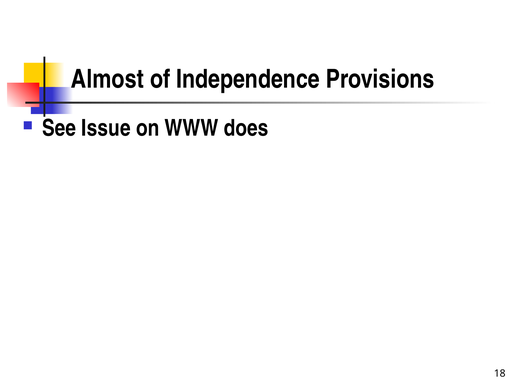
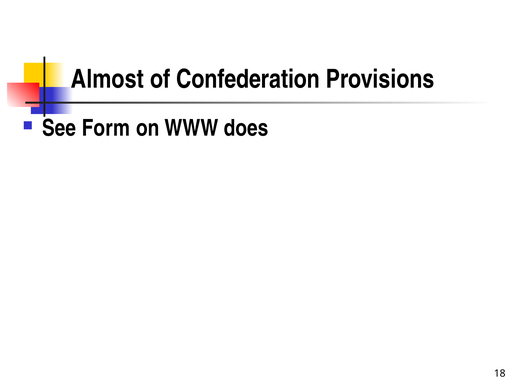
Independence: Independence -> Confederation
Issue: Issue -> Form
